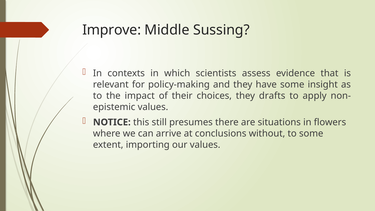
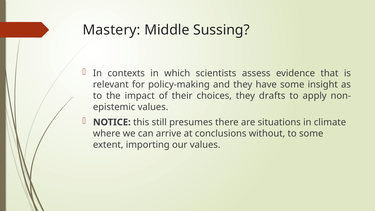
Improve: Improve -> Mastery
flowers: flowers -> climate
